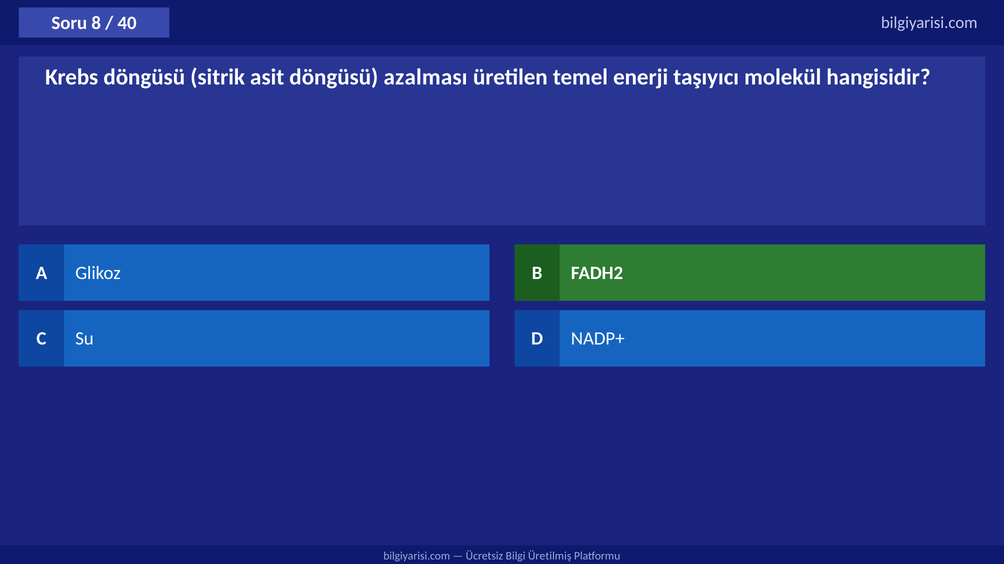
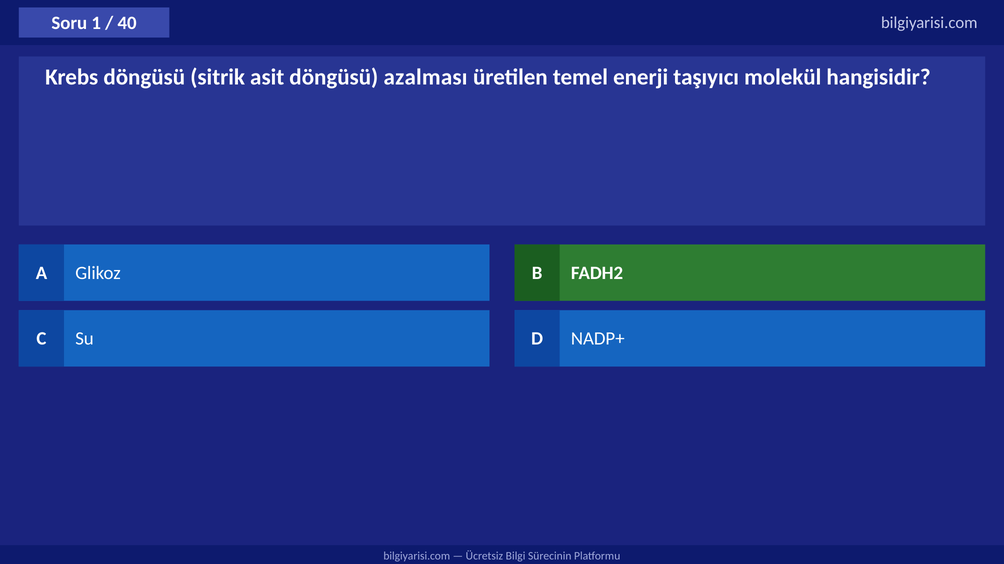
8: 8 -> 1
Üretilmiş: Üretilmiş -> Sürecinin
